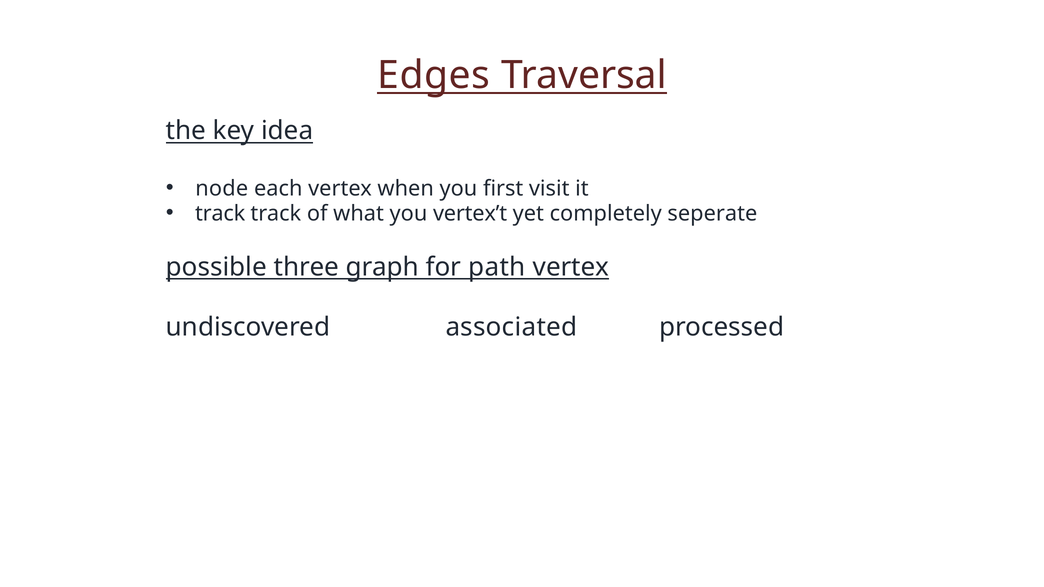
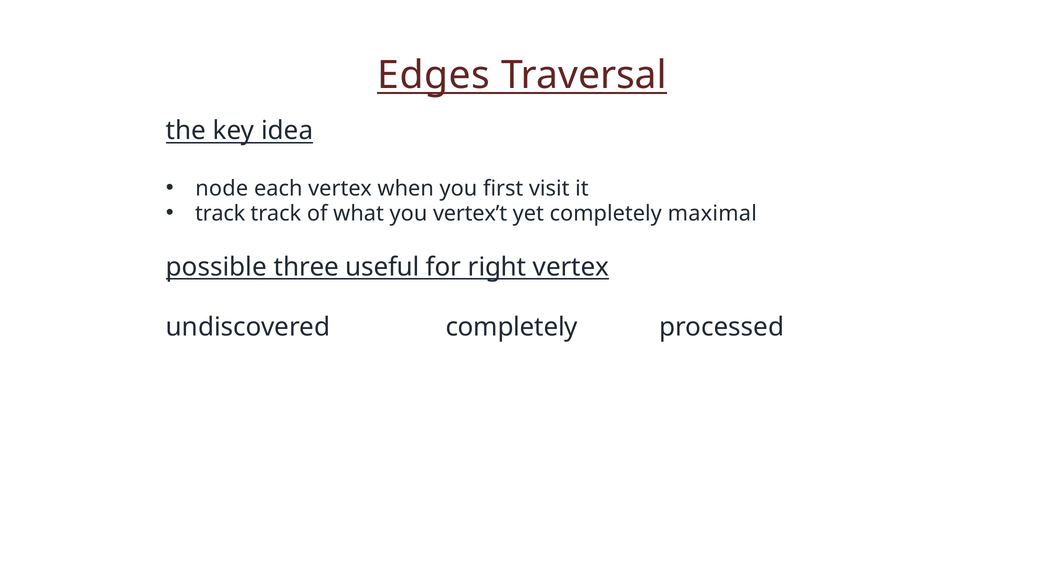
seperate: seperate -> maximal
graph: graph -> useful
path: path -> right
undiscovered associated: associated -> completely
